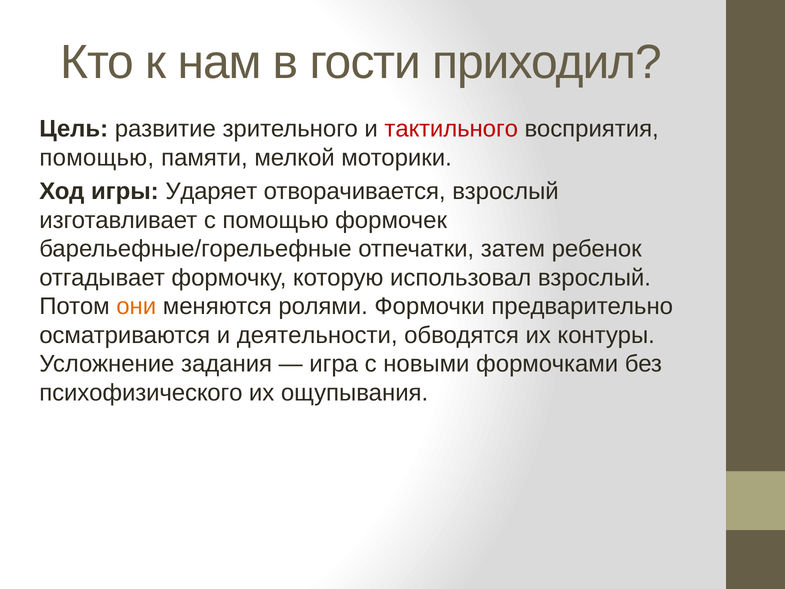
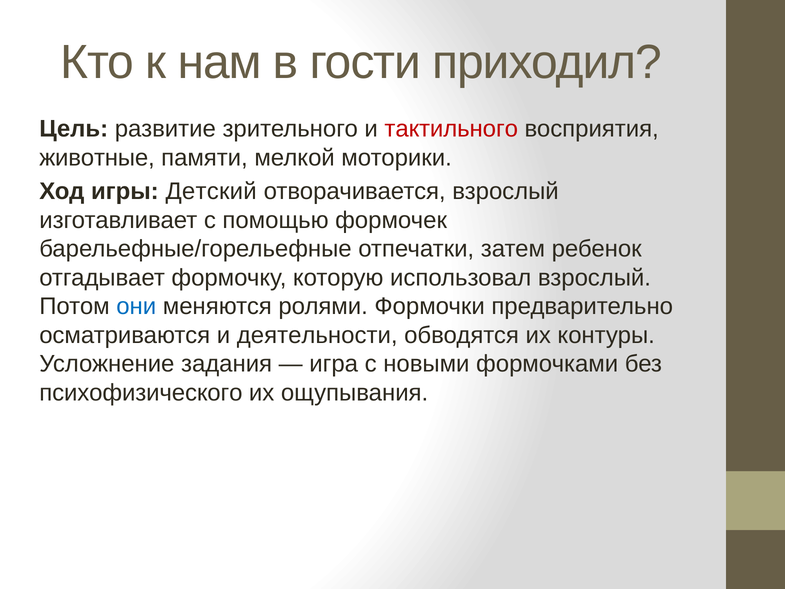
помощью at (97, 158): помощью -> животные
Ударяет: Ударяет -> Детский
они colour: orange -> blue
